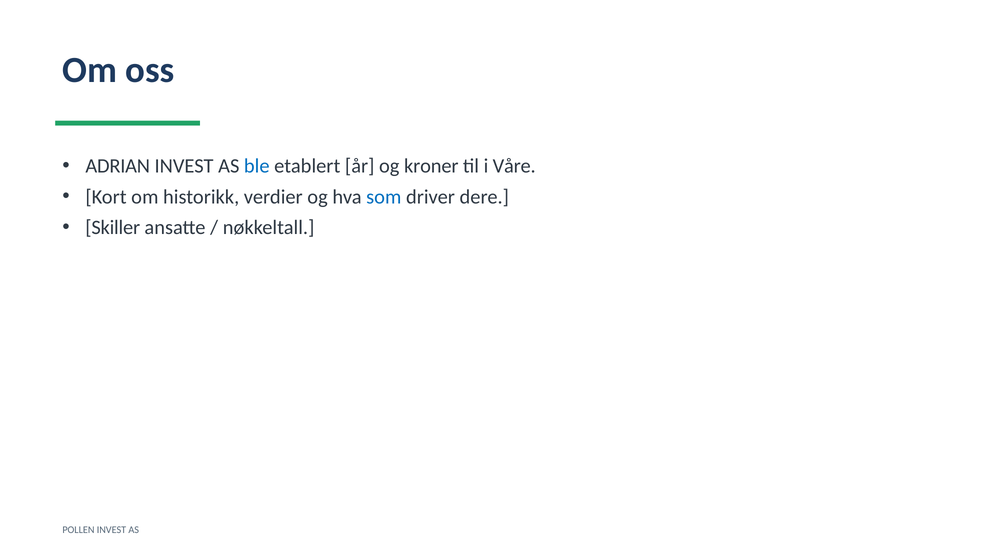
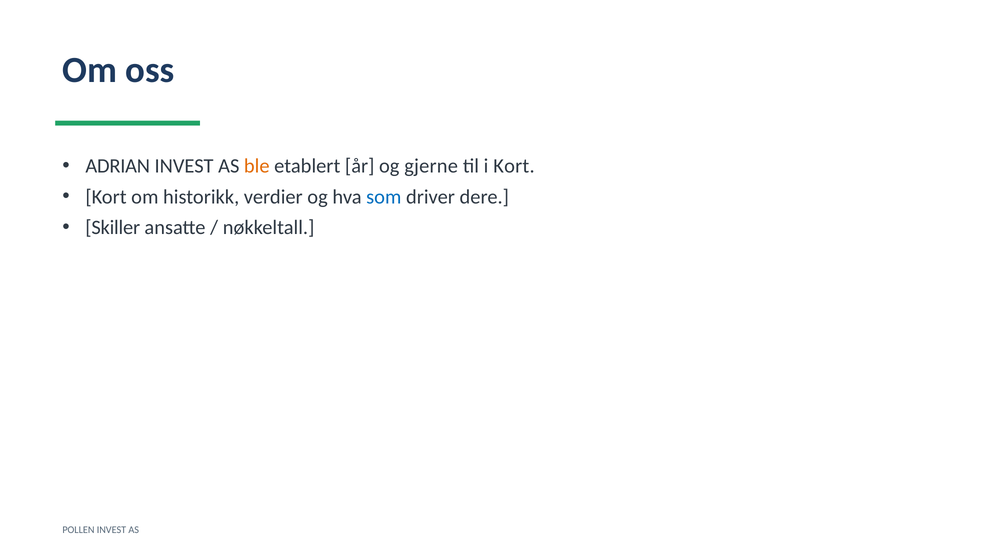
ble colour: blue -> orange
kroner: kroner -> gjerne
i Våre: Våre -> Kort
